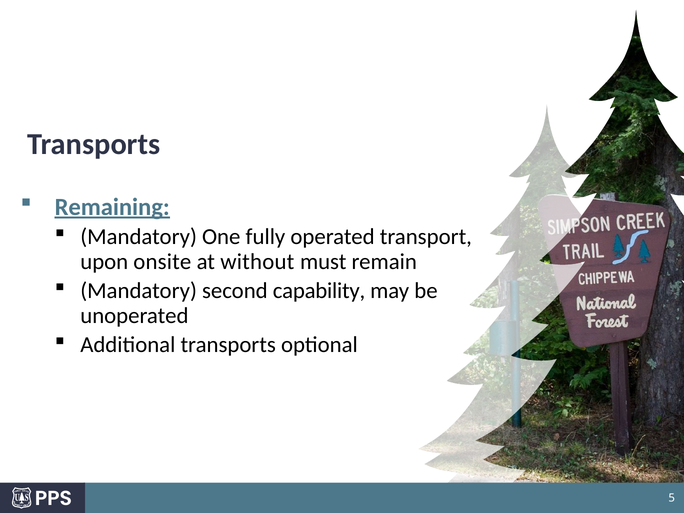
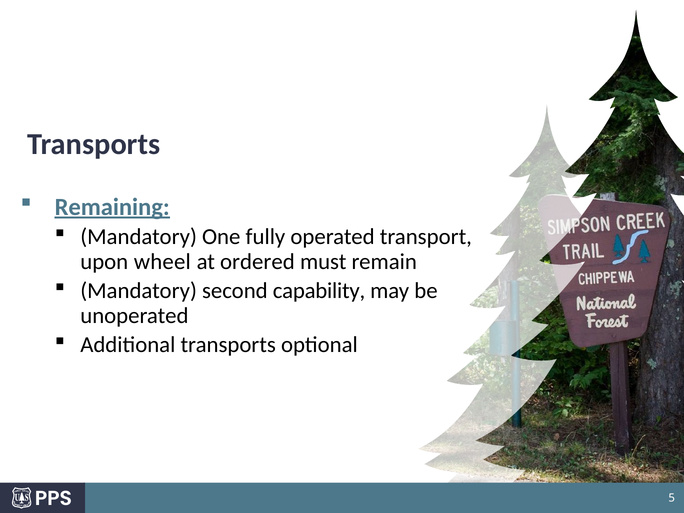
onsite: onsite -> wheel
without: without -> ordered
